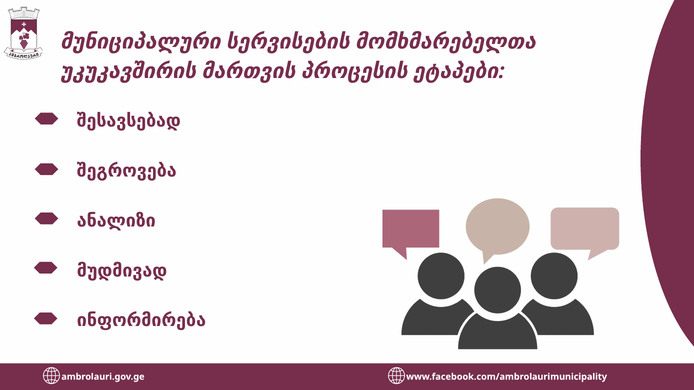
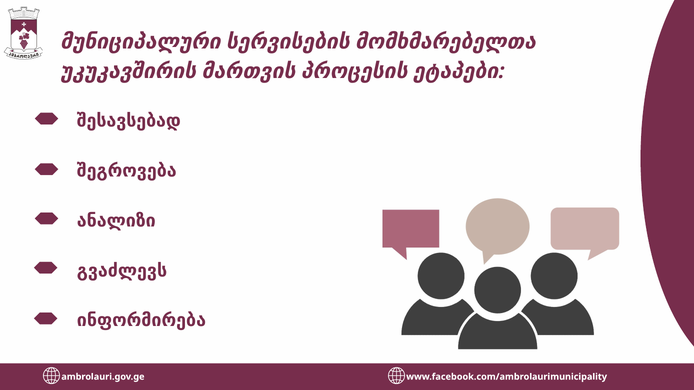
მუდმივად: მუდმივად -> გვაძლევს
